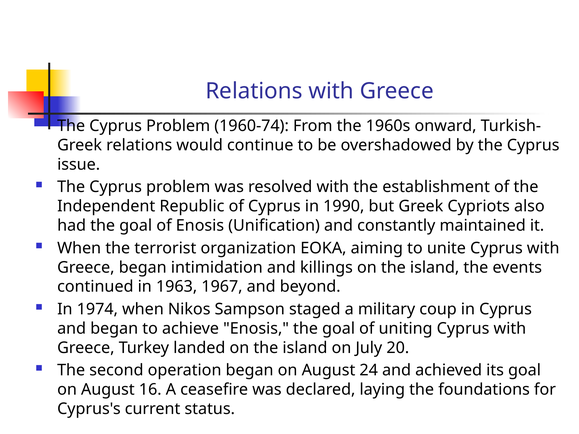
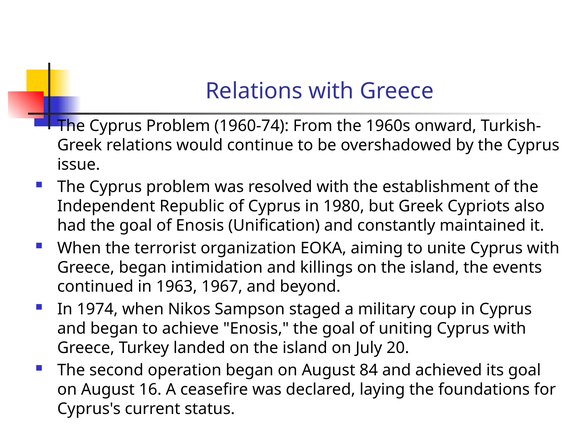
1990: 1990 -> 1980
24: 24 -> 84
